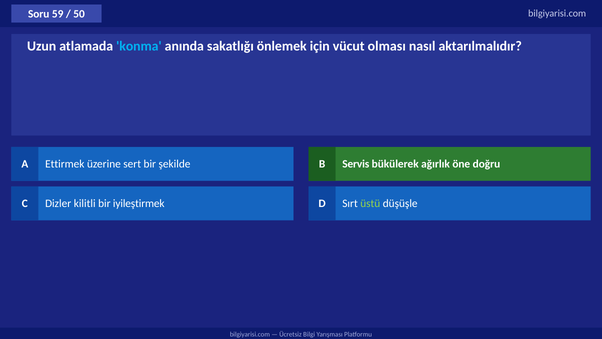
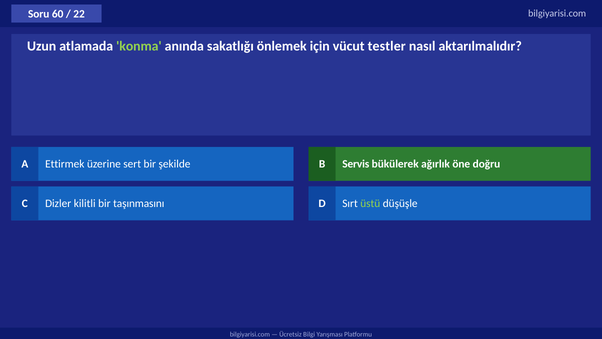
59: 59 -> 60
50: 50 -> 22
konma colour: light blue -> light green
olması: olması -> testler
iyileştirmek: iyileştirmek -> taşınmasını
